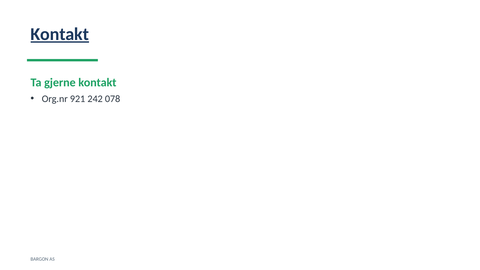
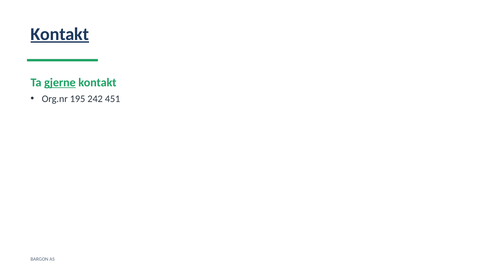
gjerne underline: none -> present
921: 921 -> 195
078: 078 -> 451
